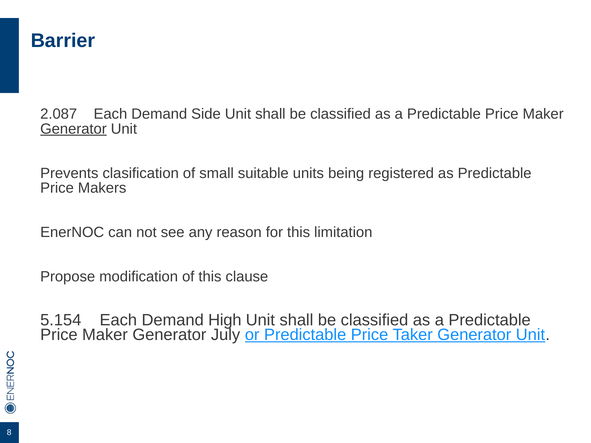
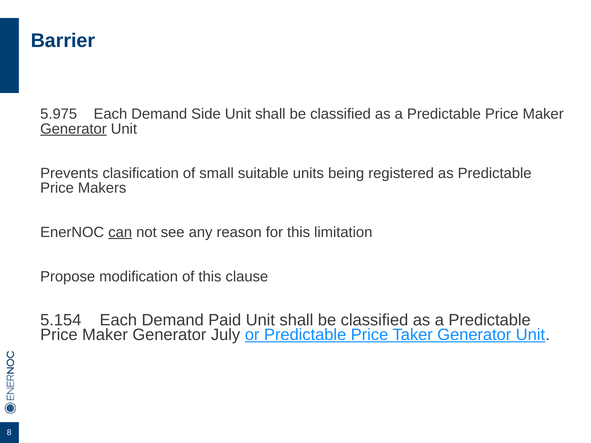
2.087: 2.087 -> 5.975
can underline: none -> present
High: High -> Paid
